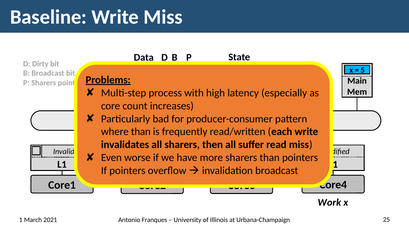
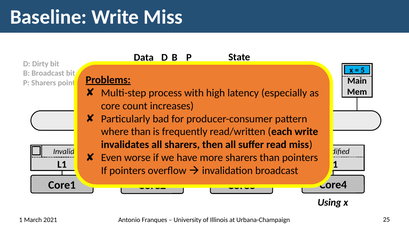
Work: Work -> Using
